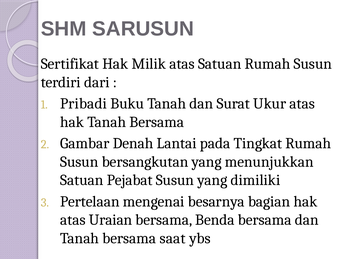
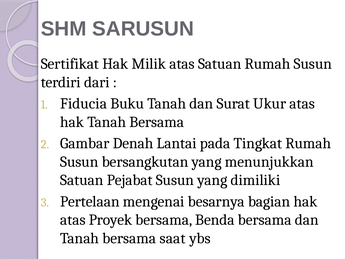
Pribadi: Pribadi -> Fiducia
Uraian: Uraian -> Proyek
